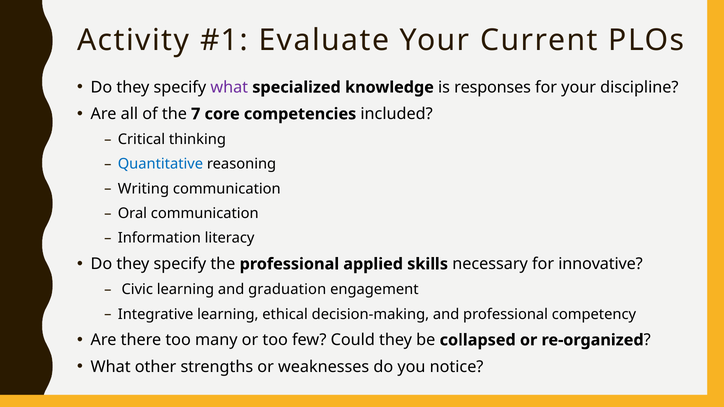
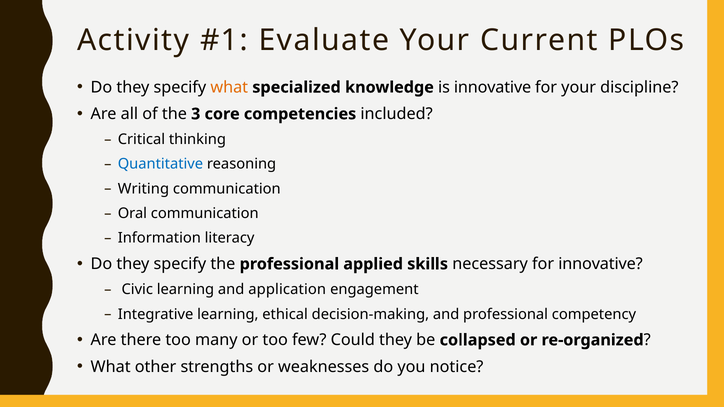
what at (229, 87) colour: purple -> orange
is responses: responses -> innovative
7: 7 -> 3
graduation: graduation -> application
